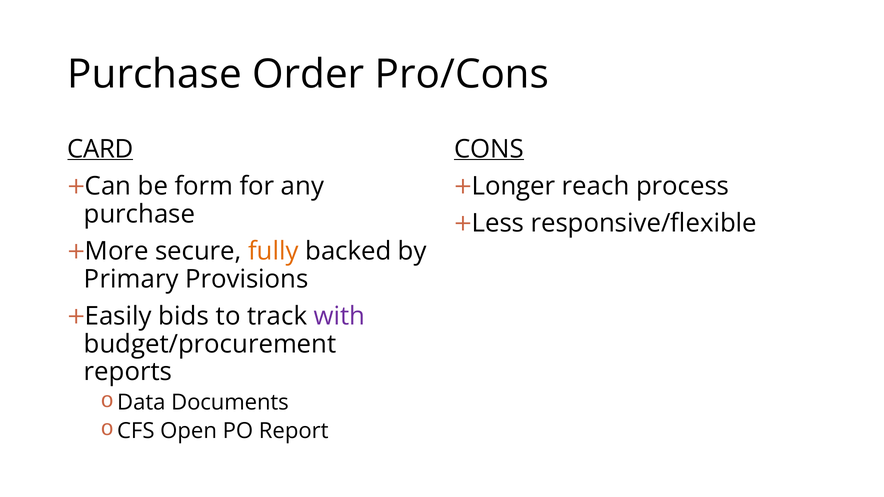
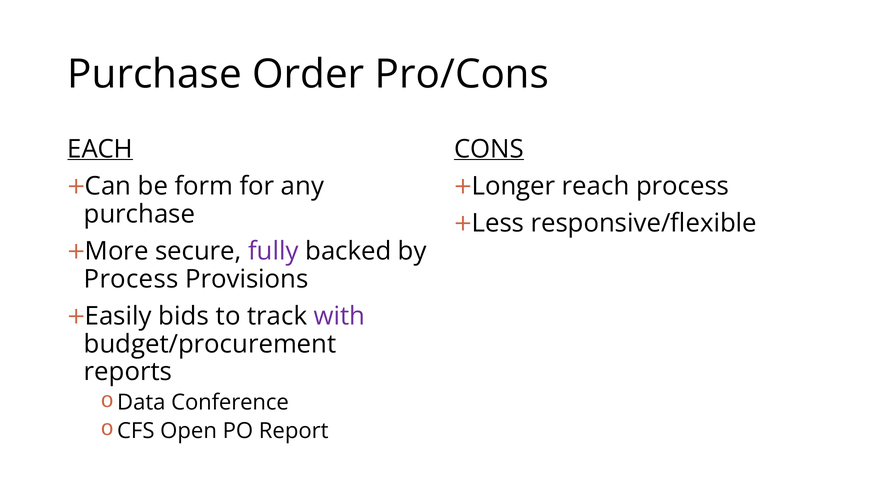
CARD: CARD -> EACH
fully colour: orange -> purple
Primary at (131, 279): Primary -> Process
Documents: Documents -> Conference
